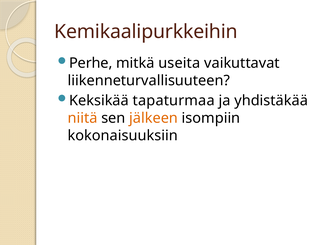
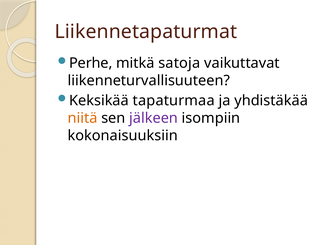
Kemikaalipurkkeihin: Kemikaalipurkkeihin -> Liikennetapaturmat
useita: useita -> satoja
jälkeen colour: orange -> purple
